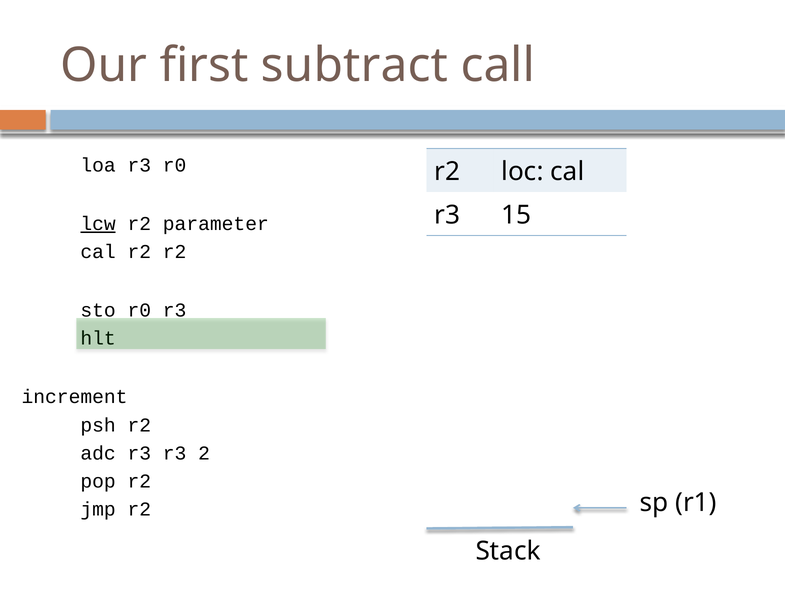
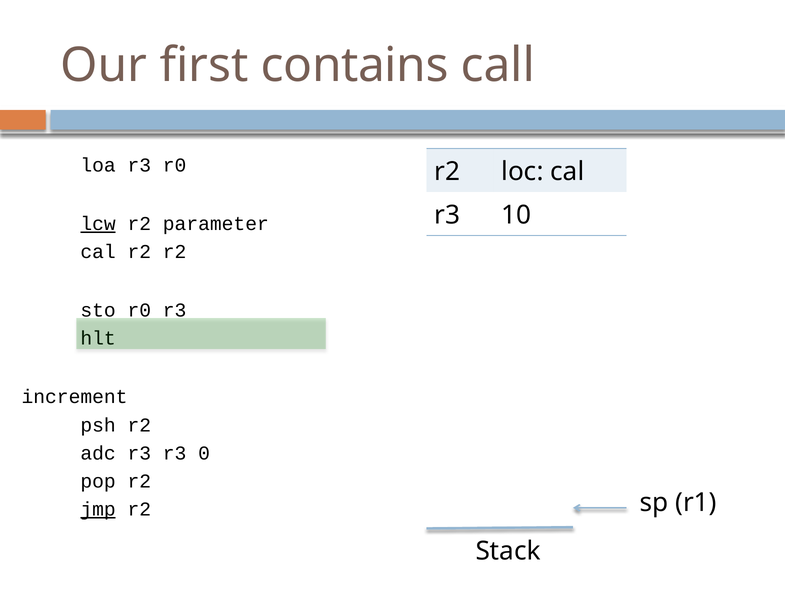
subtract: subtract -> contains
15: 15 -> 10
2: 2 -> 0
jmp underline: none -> present
